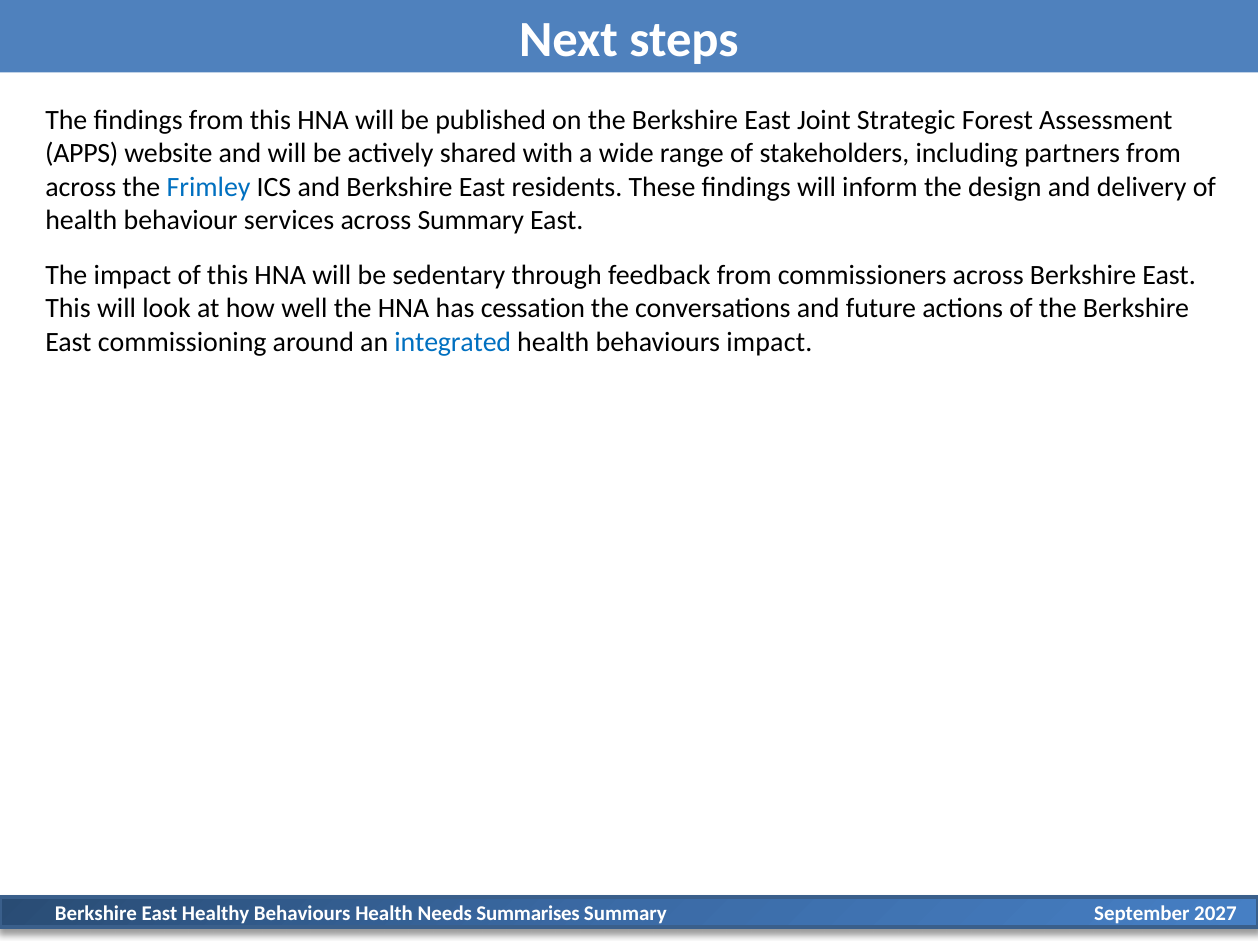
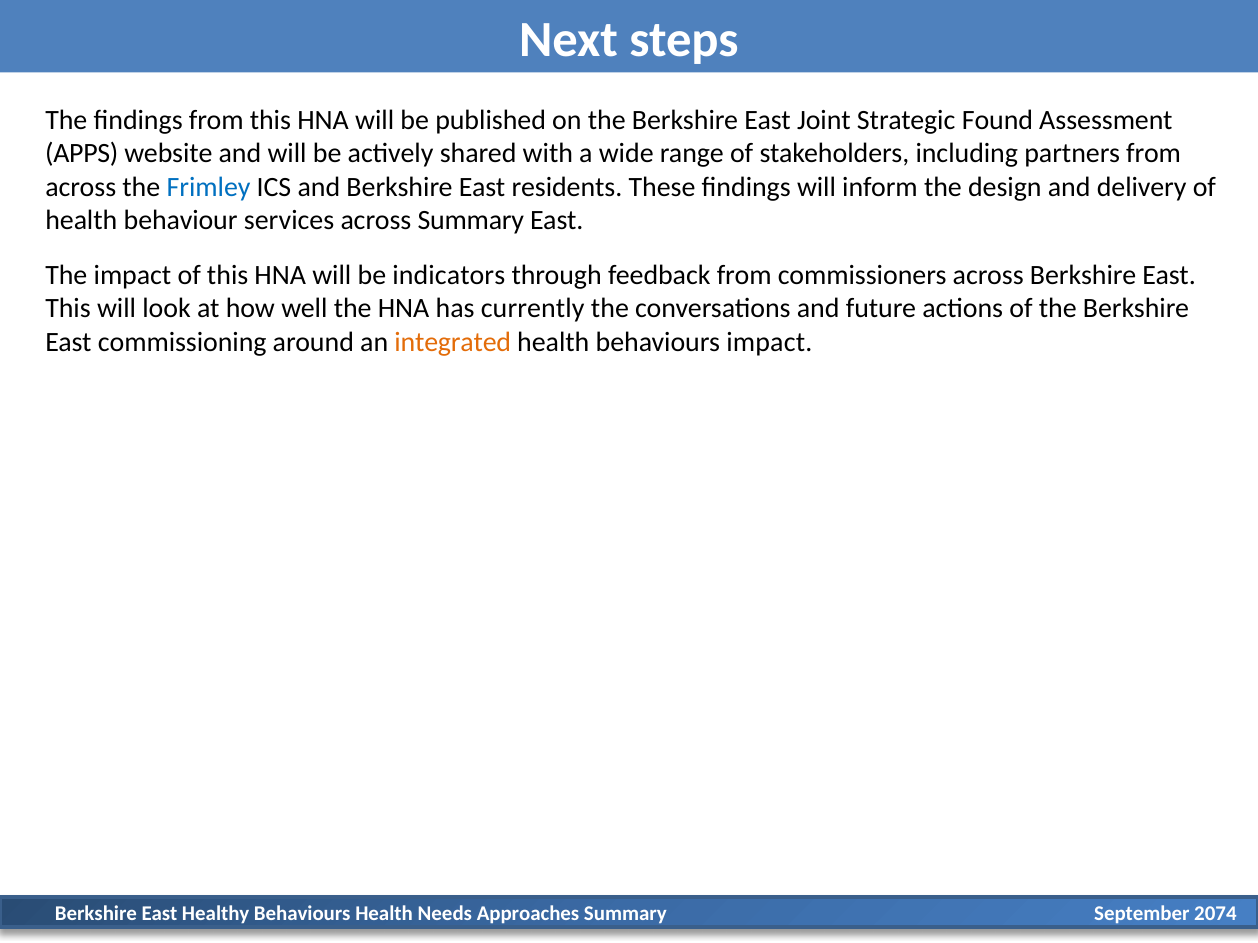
Forest: Forest -> Found
sedentary: sedentary -> indicators
cessation: cessation -> currently
integrated colour: blue -> orange
Summarises: Summarises -> Approaches
2027: 2027 -> 2074
